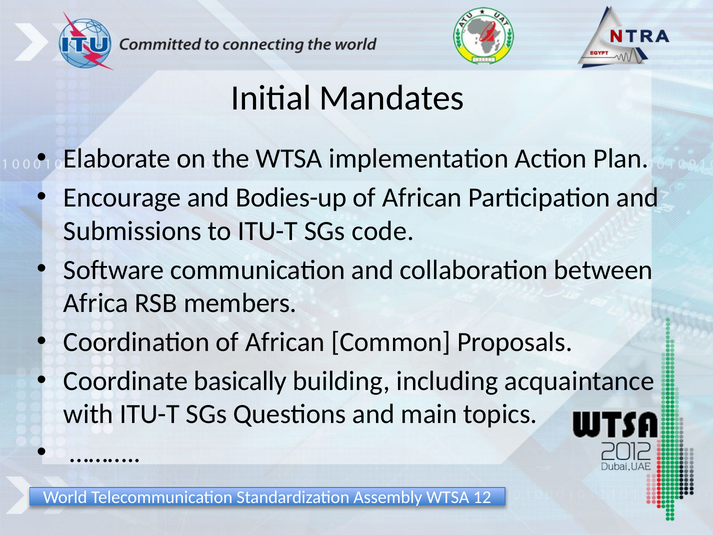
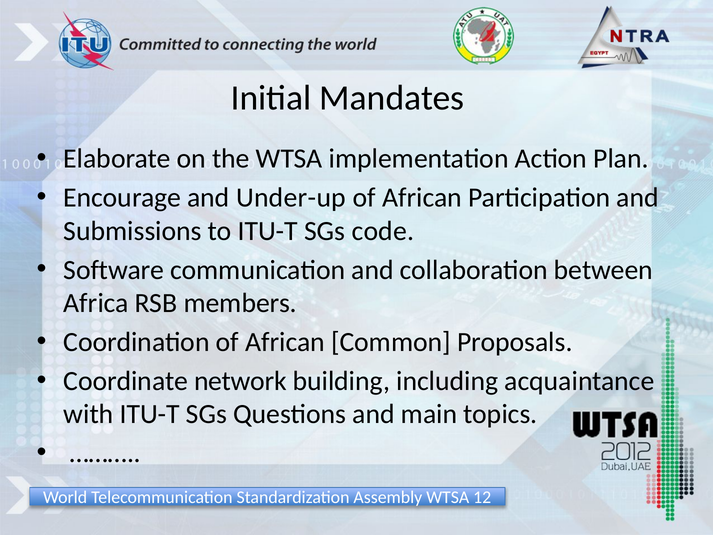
Bodies-up: Bodies-up -> Under-up
basically: basically -> network
